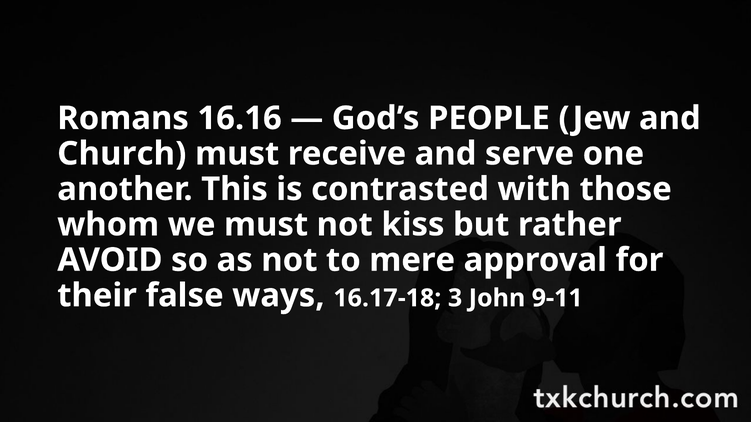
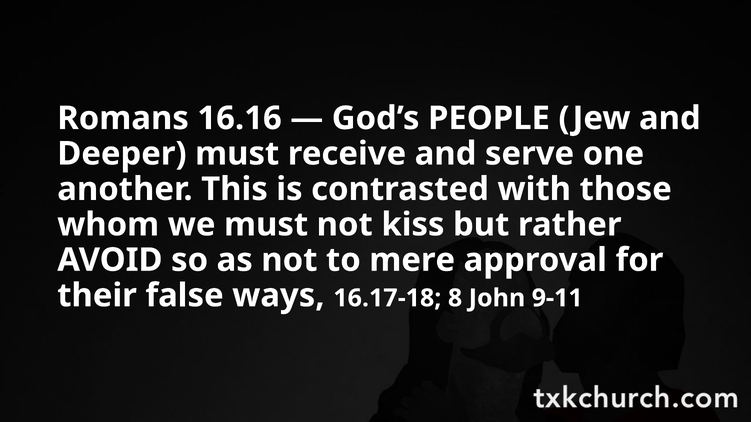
Church: Church -> Deeper
3: 3 -> 8
